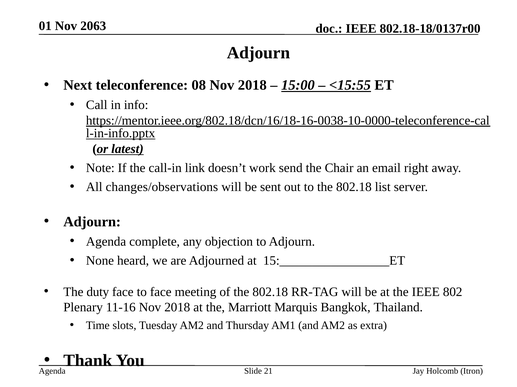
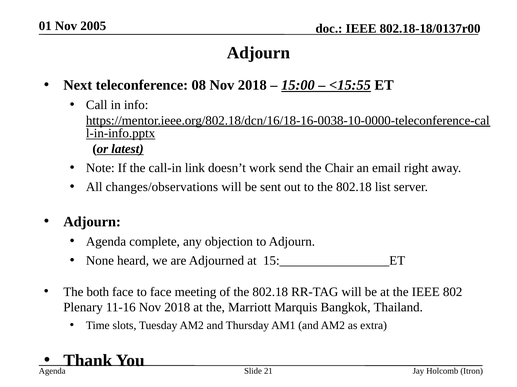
2063: 2063 -> 2005
duty: duty -> both
